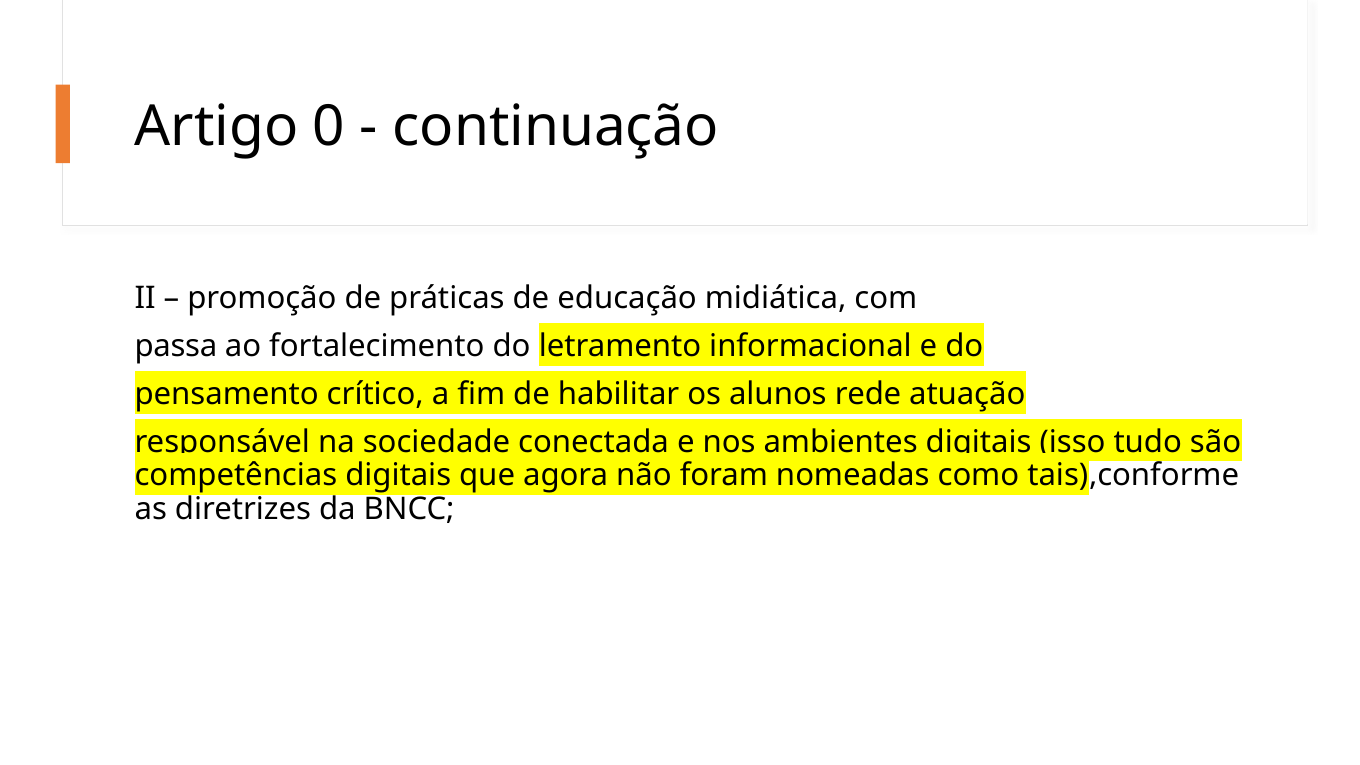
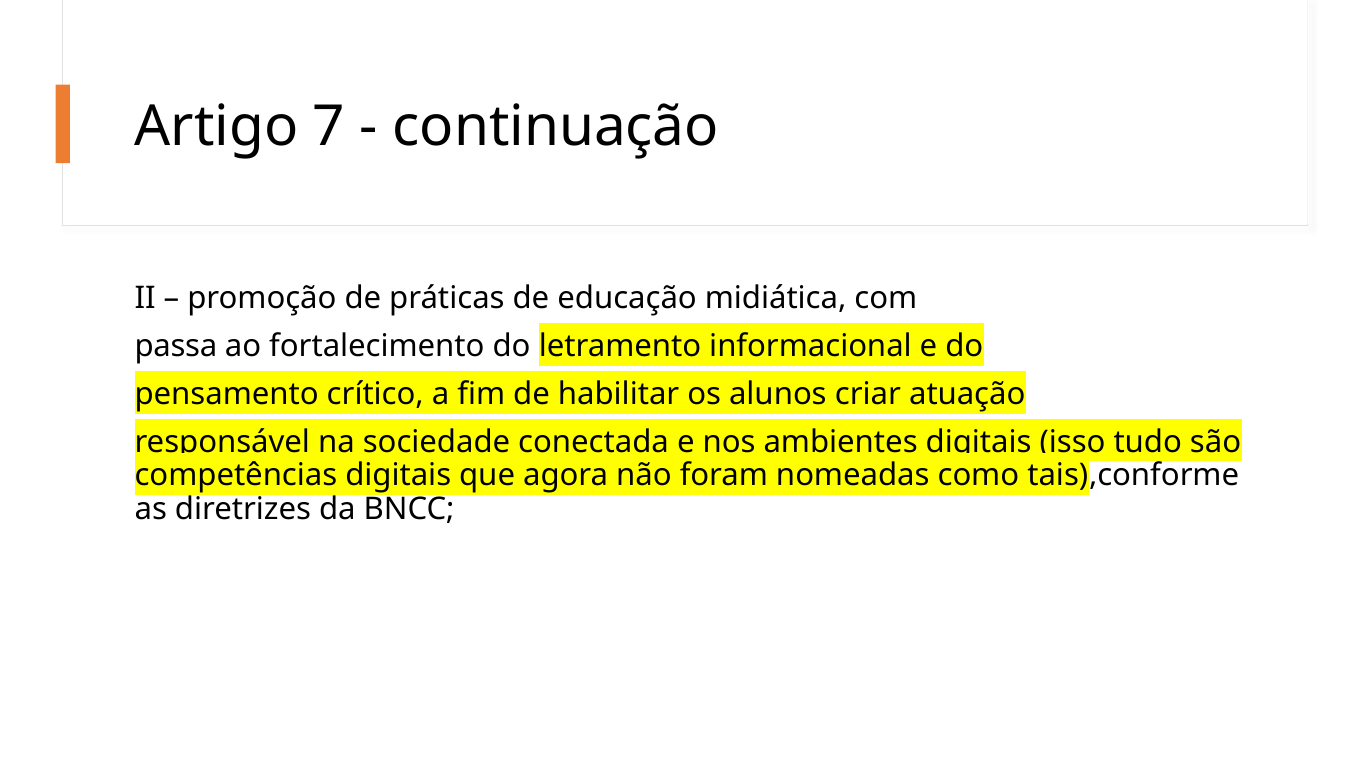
0: 0 -> 7
rede: rede -> criar
